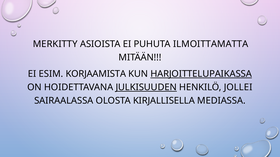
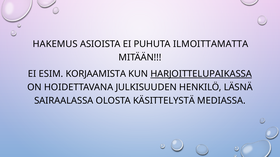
MERKITTY: MERKITTY -> HAKEMUS
JULKISUUDEN underline: present -> none
JOLLEI: JOLLEI -> LÄSNÄ
KIRJALLISELLA: KIRJALLISELLA -> KÄSITTELYSTÄ
